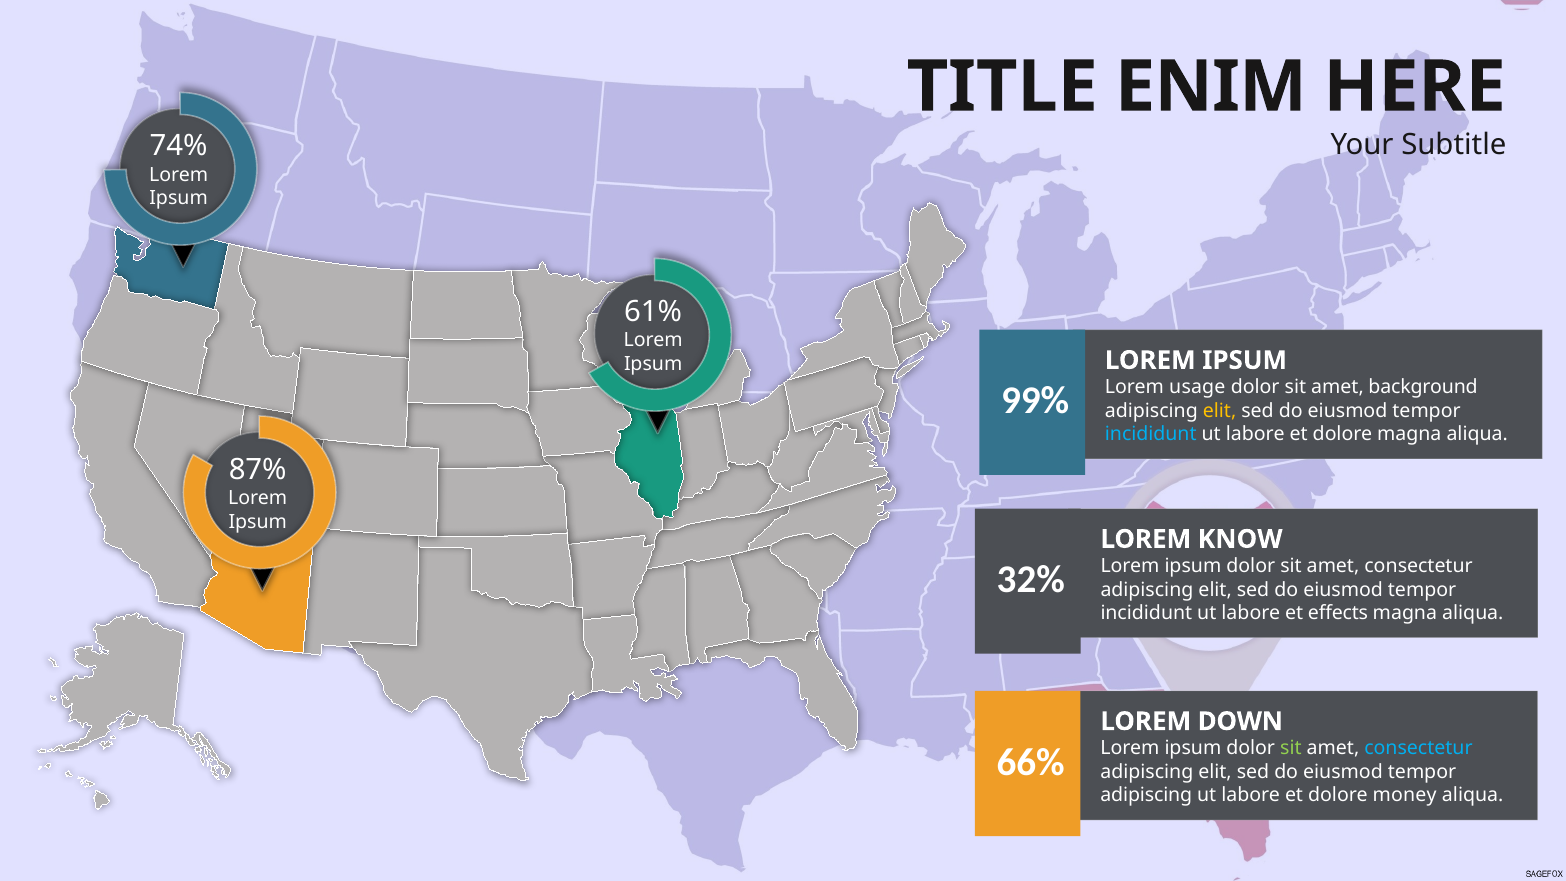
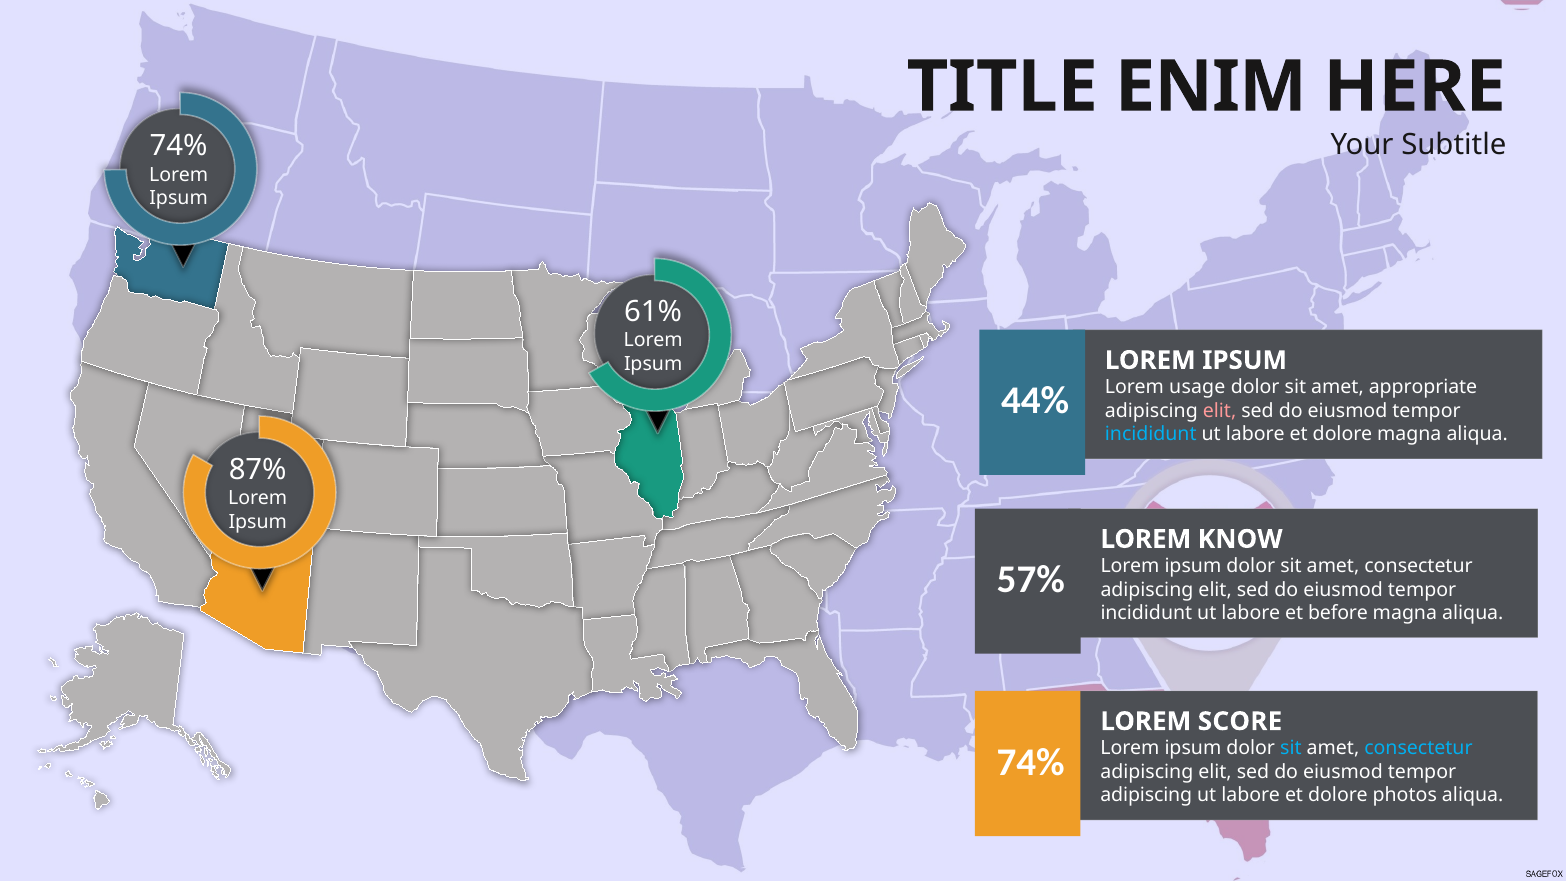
background: background -> appropriate
99%: 99% -> 44%
elit at (1220, 411) colour: yellow -> pink
32%: 32% -> 57%
effects: effects -> before
DOWN: DOWN -> SCORE
sit at (1291, 748) colour: light green -> light blue
66% at (1031, 762): 66% -> 74%
money: money -> photos
